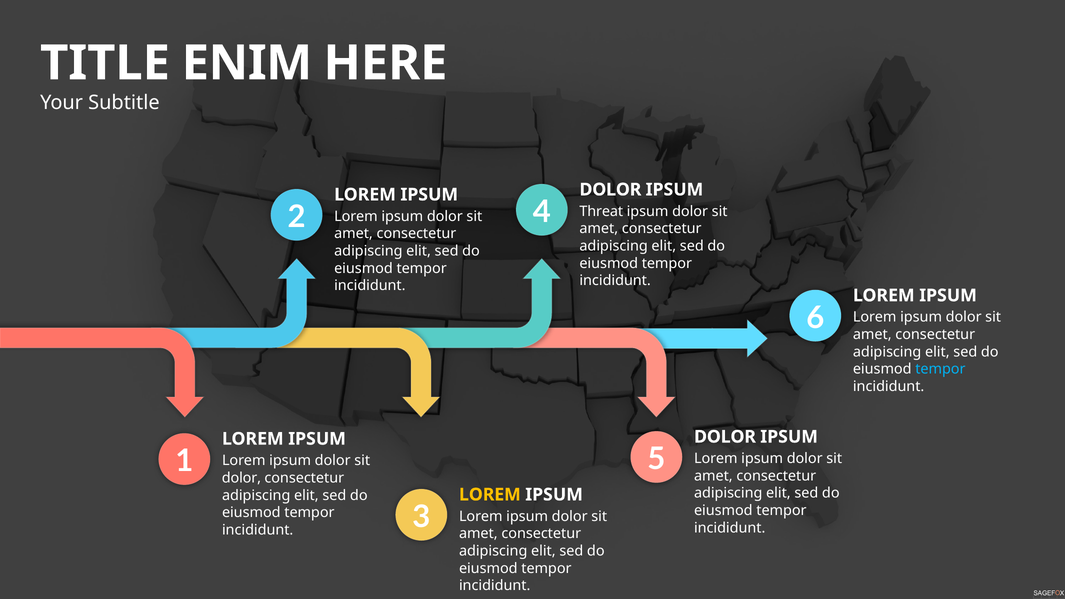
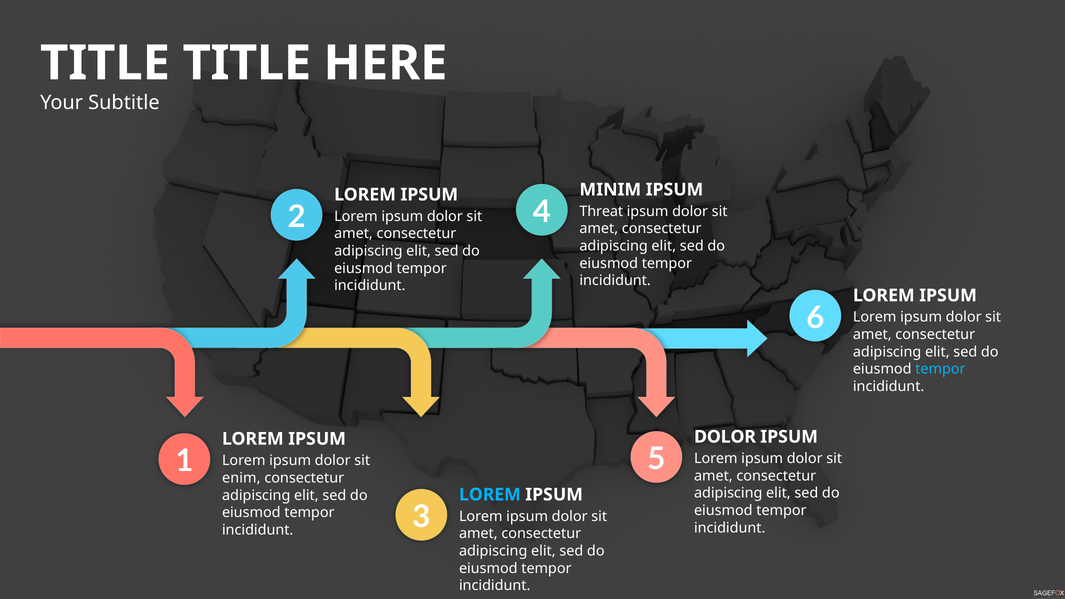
ENIM at (247, 63): ENIM -> TITLE
DOLOR at (610, 190): DOLOR -> MINIM
dolor at (241, 478): dolor -> enim
LOREM at (490, 495) colour: yellow -> light blue
